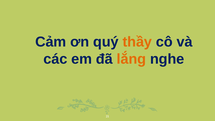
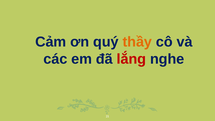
lắng colour: orange -> red
